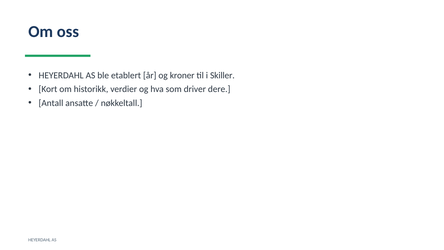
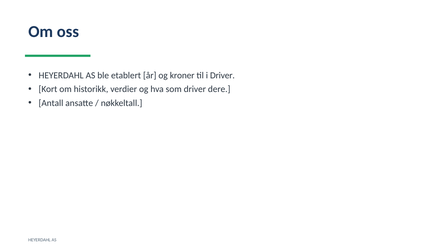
i Skiller: Skiller -> Driver
